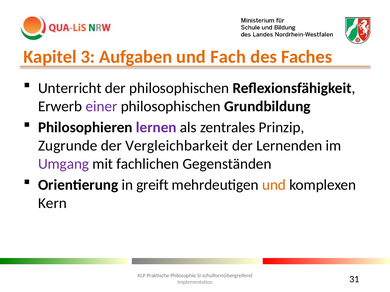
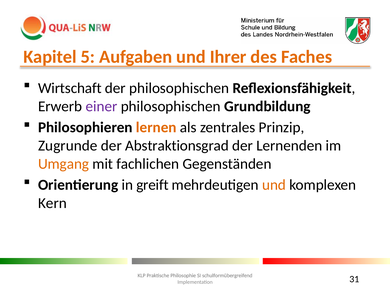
3: 3 -> 5
Fach: Fach -> Ihrer
Unterricht: Unterricht -> Wirtschaft
lernen colour: purple -> orange
Vergleichbarkeit: Vergleichbarkeit -> Abstraktionsgrad
Umgang colour: purple -> orange
